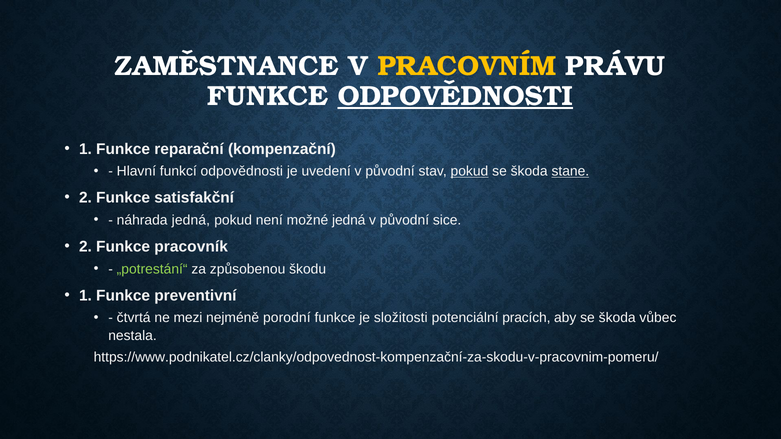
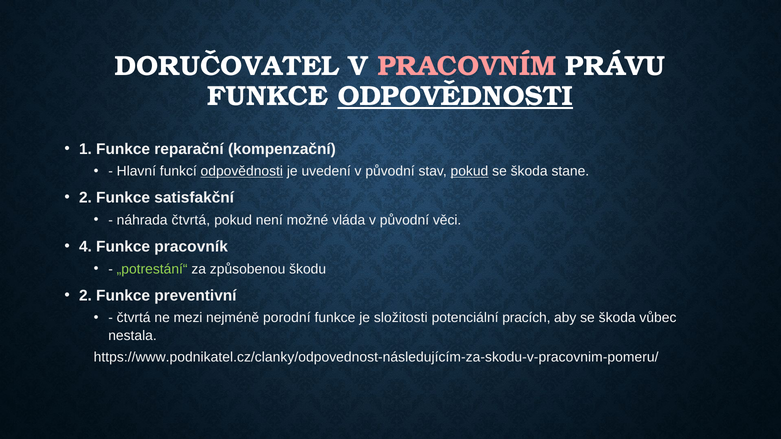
ZAMĚSTNANCE: ZAMĚSTNANCE -> DORUČOVATEL
PRACOVNÍM colour: yellow -> pink
odpovědnosti at (242, 171) underline: none -> present
stane underline: present -> none
náhrada jedná: jedná -> čtvrtá
možné jedná: jedná -> vláda
sice: sice -> věci
2 at (85, 247): 2 -> 4
1 at (85, 296): 1 -> 2
https://www.podnikatel.cz/clanky/odpovednost-kompenzační-za-skodu-v-pracovnim-pomeru/: https://www.podnikatel.cz/clanky/odpovednost-kompenzační-za-skodu-v-pracovnim-pomeru/ -> https://www.podnikatel.cz/clanky/odpovednost-následujícím-za-skodu-v-pracovnim-pomeru/
